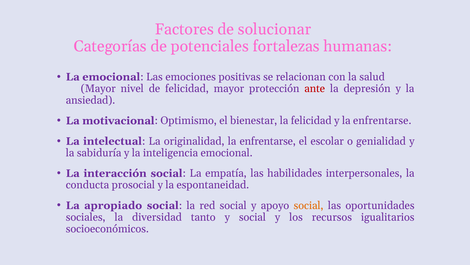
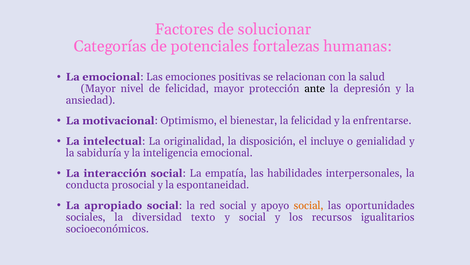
ante colour: red -> black
originalidad la enfrentarse: enfrentarse -> disposición
escolar: escolar -> incluye
tanto: tanto -> texto
